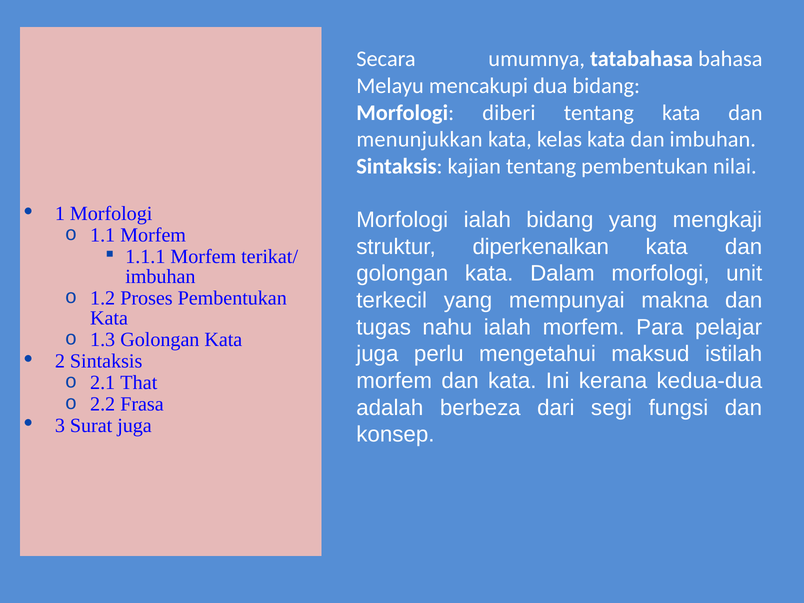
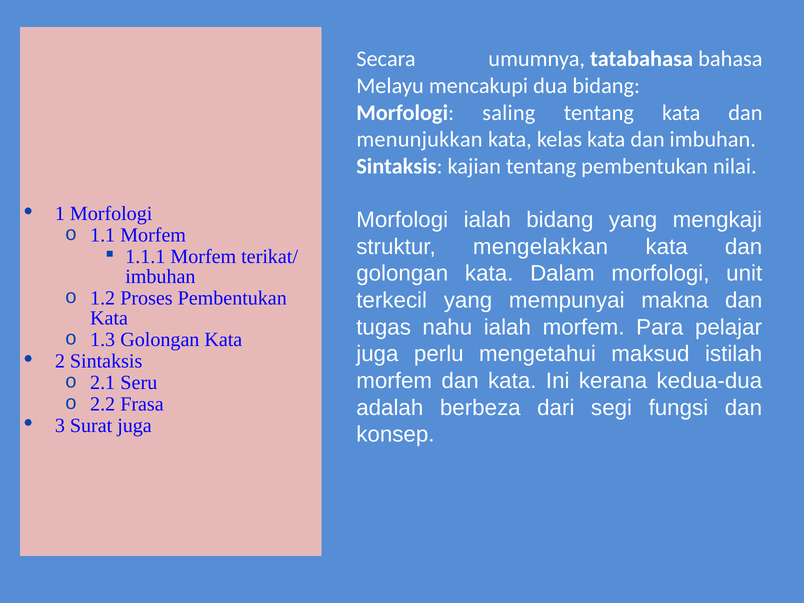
diberi: diberi -> saling
diperkenalkan: diperkenalkan -> mengelakkan
That: That -> Seru
